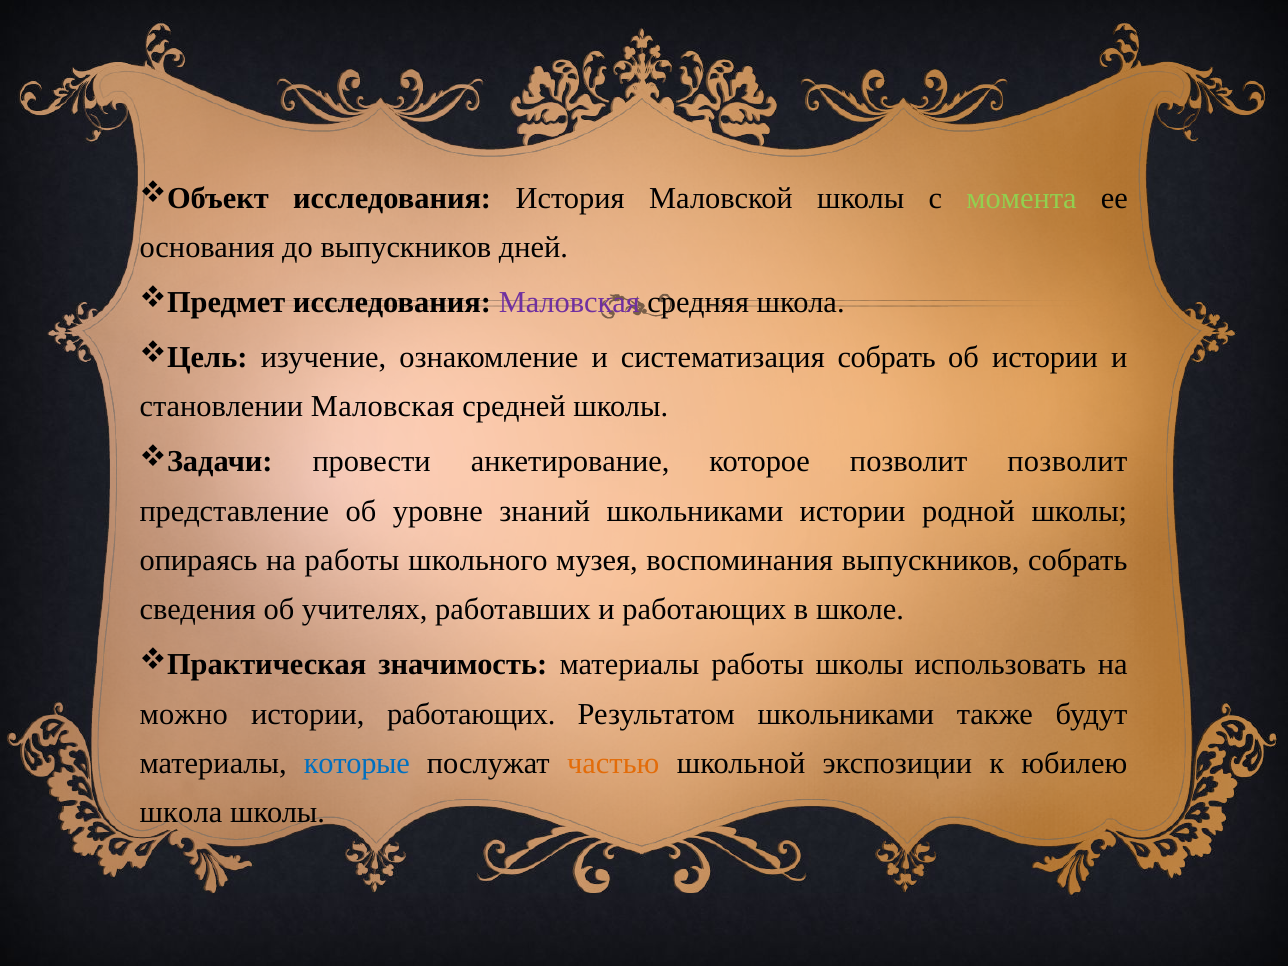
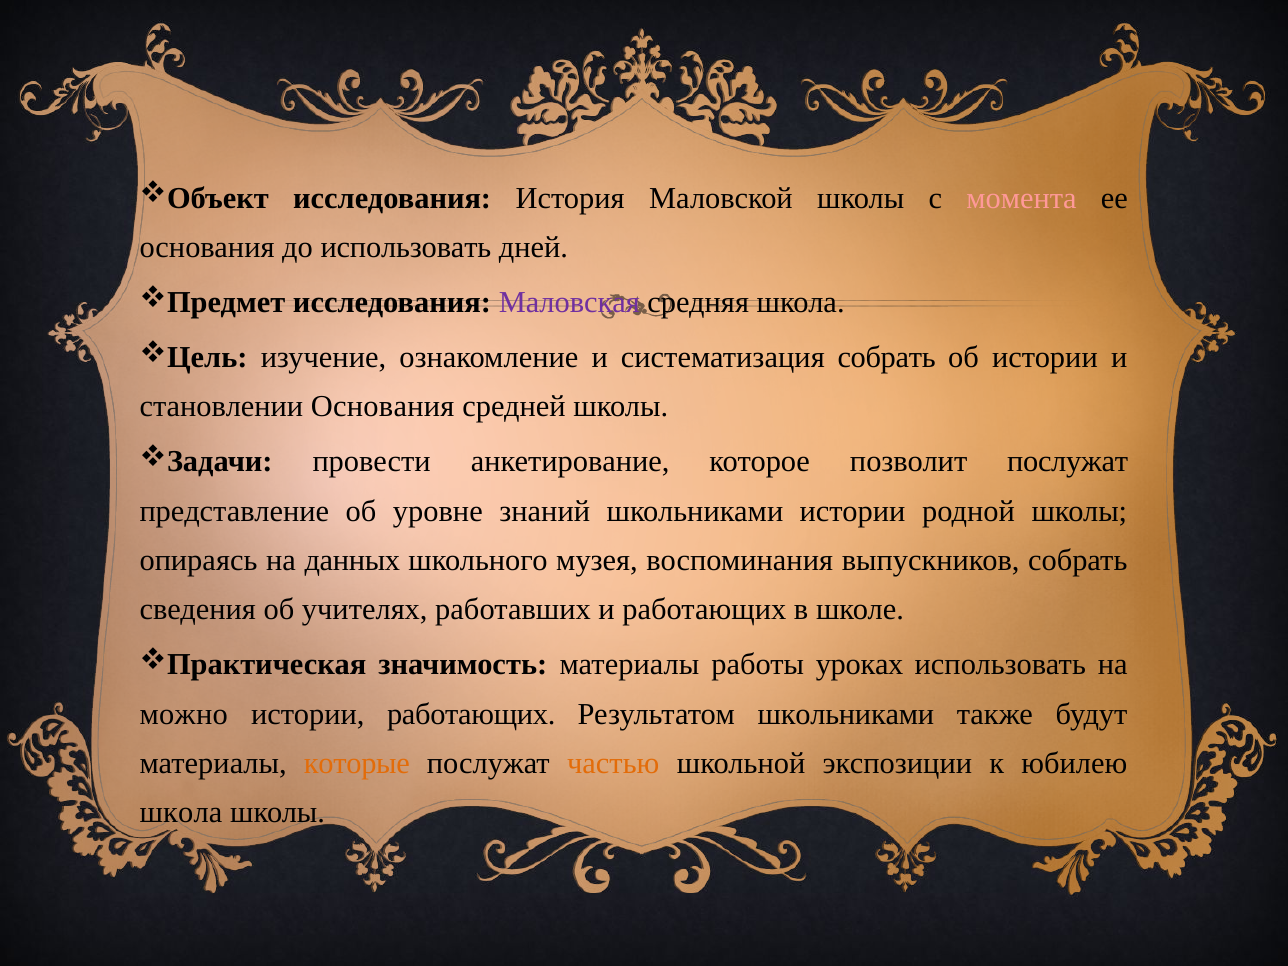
момента colour: light green -> pink
до выпускников: выпускников -> использовать
становлении Маловская: Маловская -> Основания
позволит позволит: позволит -> послужат
на работы: работы -> данных
работы школы: школы -> уроках
которые colour: blue -> orange
